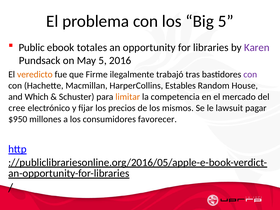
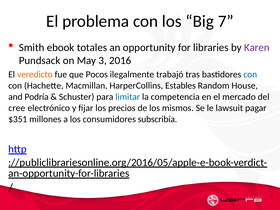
Big 5: 5 -> 7
Public: Public -> Smith
May 5: 5 -> 3
Firme: Firme -> Pocos
con at (250, 74) colour: purple -> blue
Which: Which -> Podría
limitar colour: orange -> blue
$950: $950 -> $351
favorecer: favorecer -> subscribía
